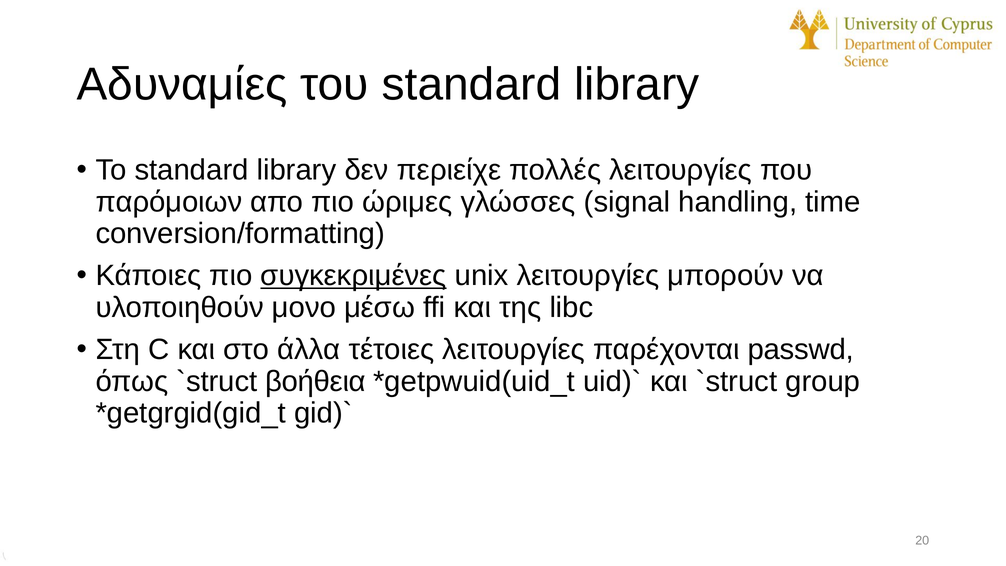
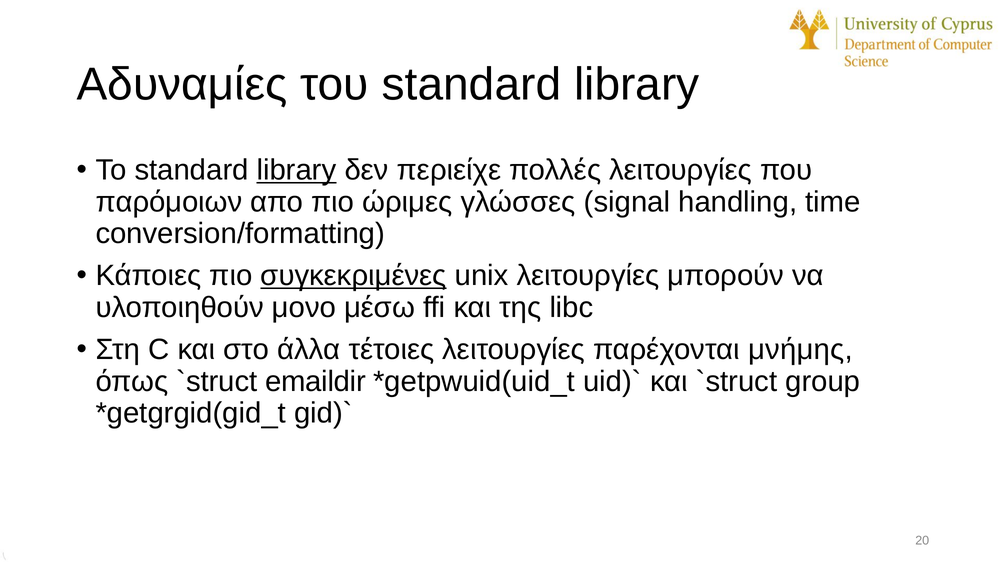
library at (297, 170) underline: none -> present
passwd: passwd -> μνήμης
βοήθεια: βοήθεια -> emaildir
